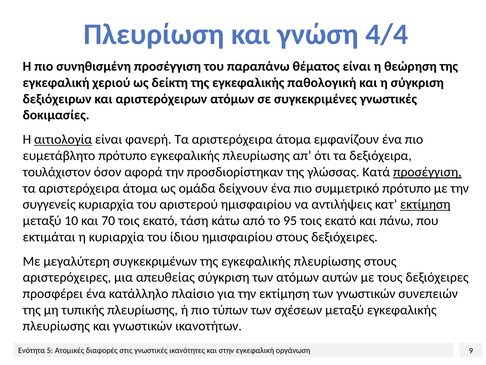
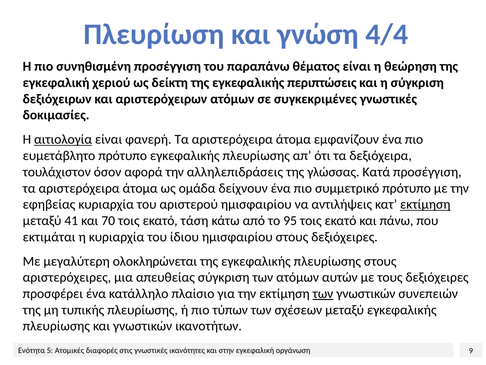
παθολογική: παθολογική -> περιπτώσεις
προσδιορίστηκαν: προσδιορίστηκαν -> αλληλεπιδράσεις
προσέγγιση at (427, 172) underline: present -> none
συγγενείς: συγγενείς -> εφηβείας
10: 10 -> 41
συγκεκριμένων: συγκεκριμένων -> ολοκληρώνεται
των at (323, 293) underline: none -> present
